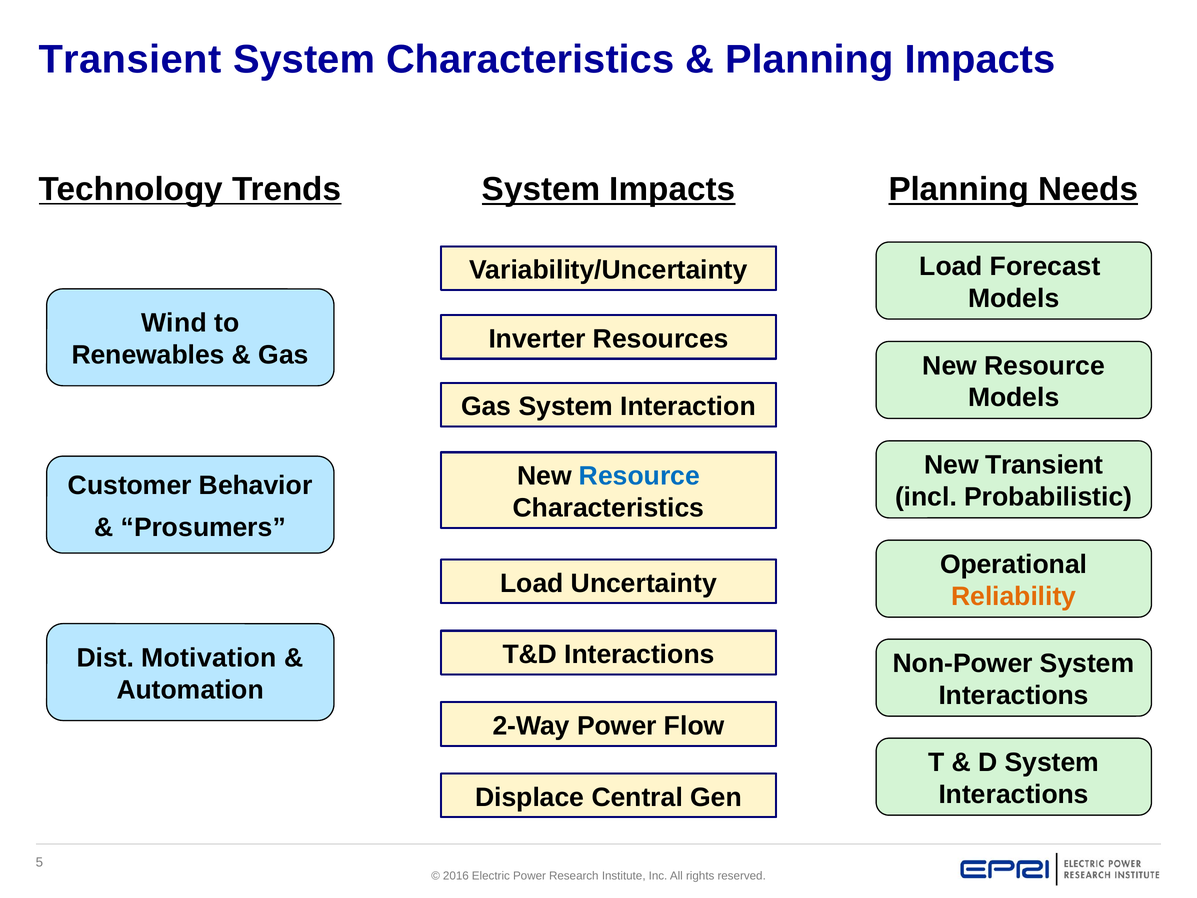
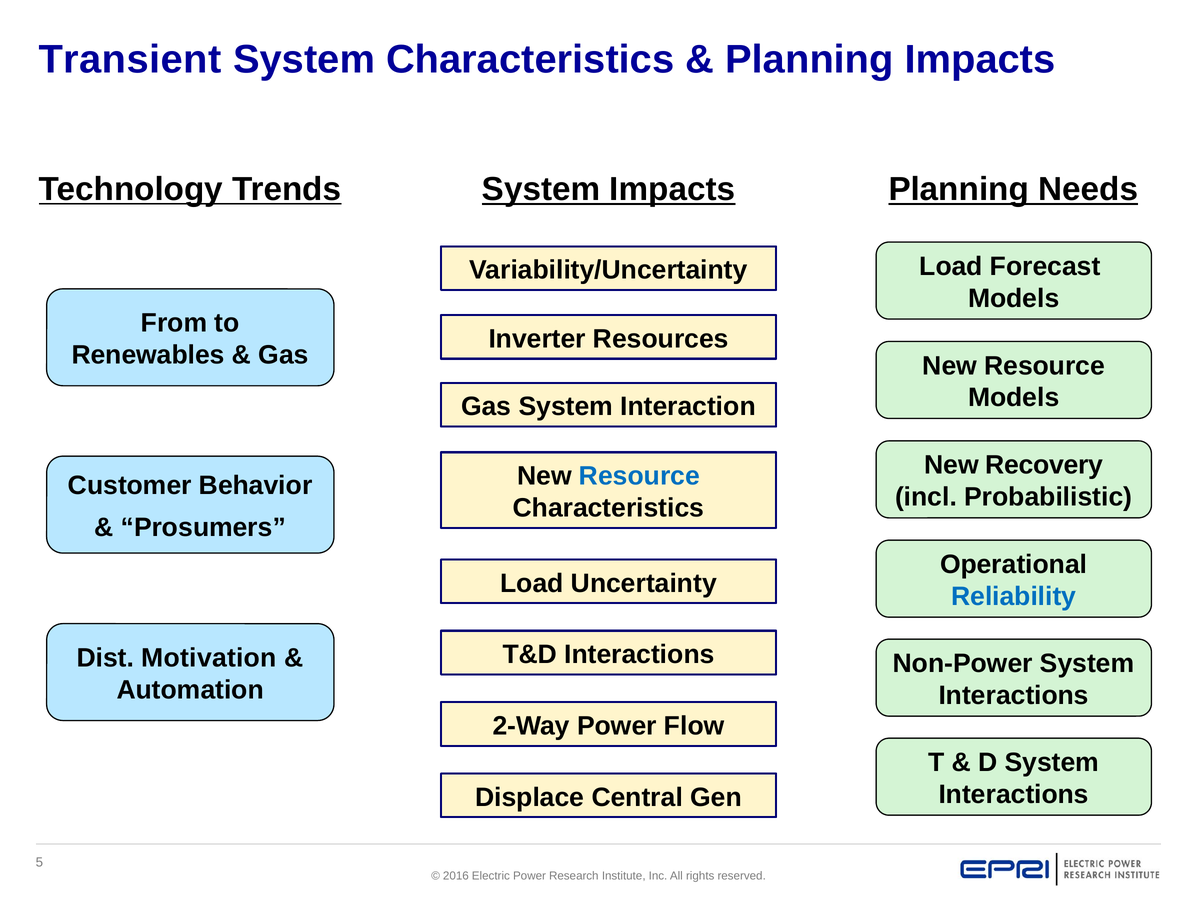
Wind: Wind -> From
New Transient: Transient -> Recovery
Reliability colour: orange -> blue
